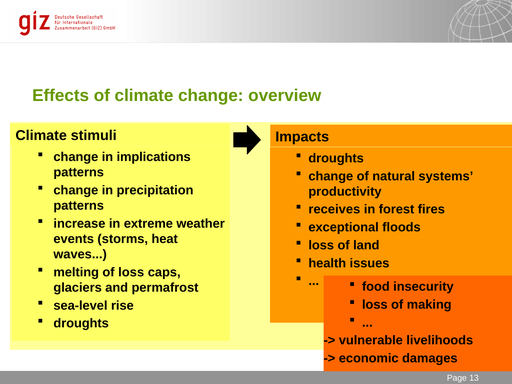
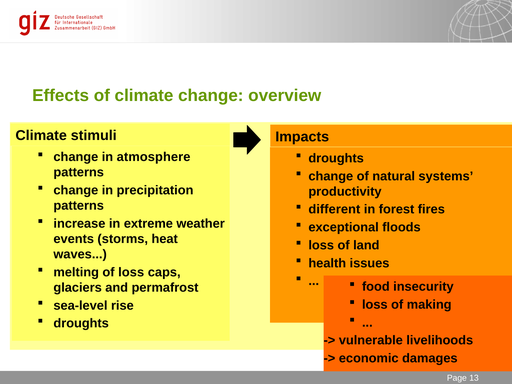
implications: implications -> atmosphere
receives: receives -> different
